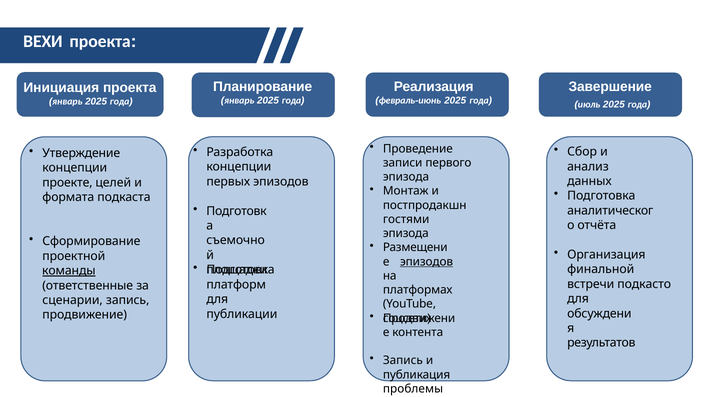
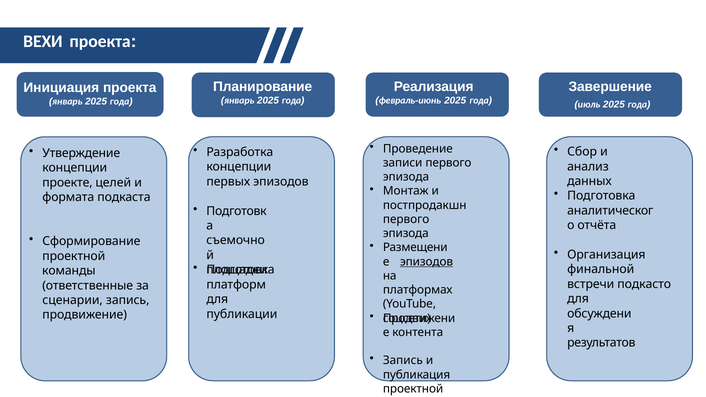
гостями at (406, 219): гостями -> первого
команды underline: present -> none
проблемы at (413, 389): проблемы -> проектной
